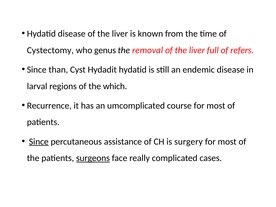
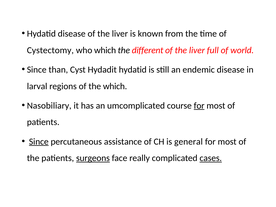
who genus: genus -> which
removal: removal -> different
refers: refers -> world
Recurrence: Recurrence -> Nasobiliary
for at (199, 106) underline: none -> present
surgery: surgery -> general
cases underline: none -> present
